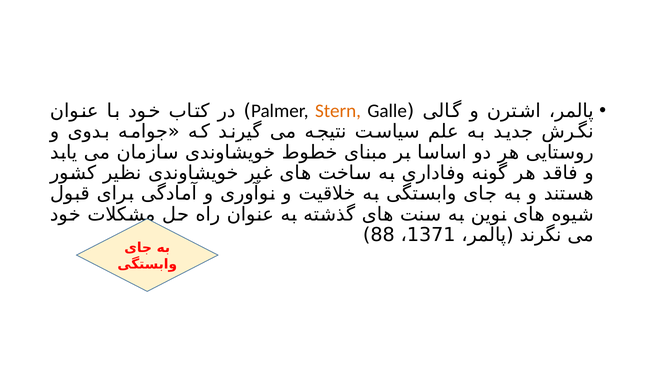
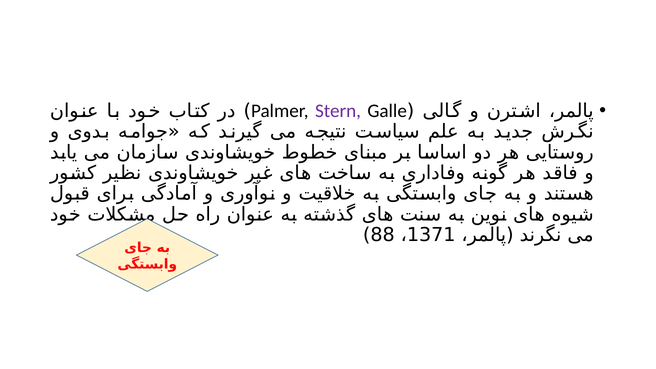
Stern colour: orange -> purple
